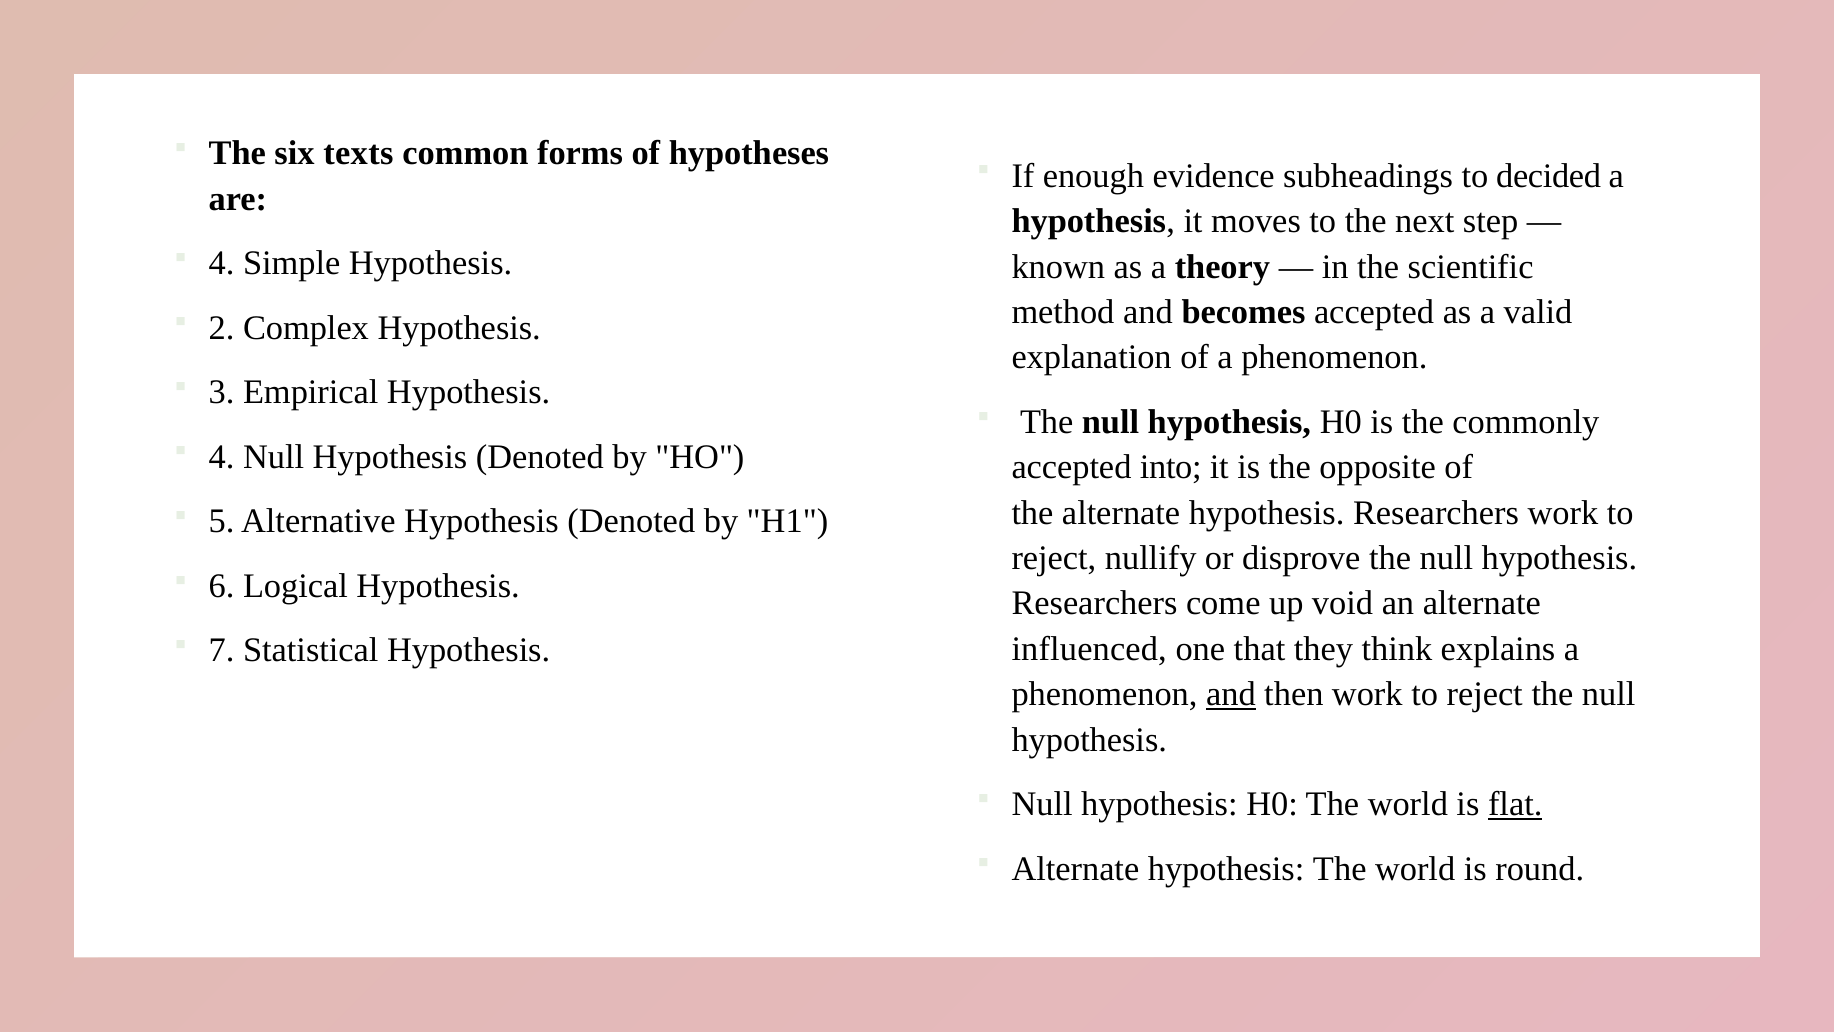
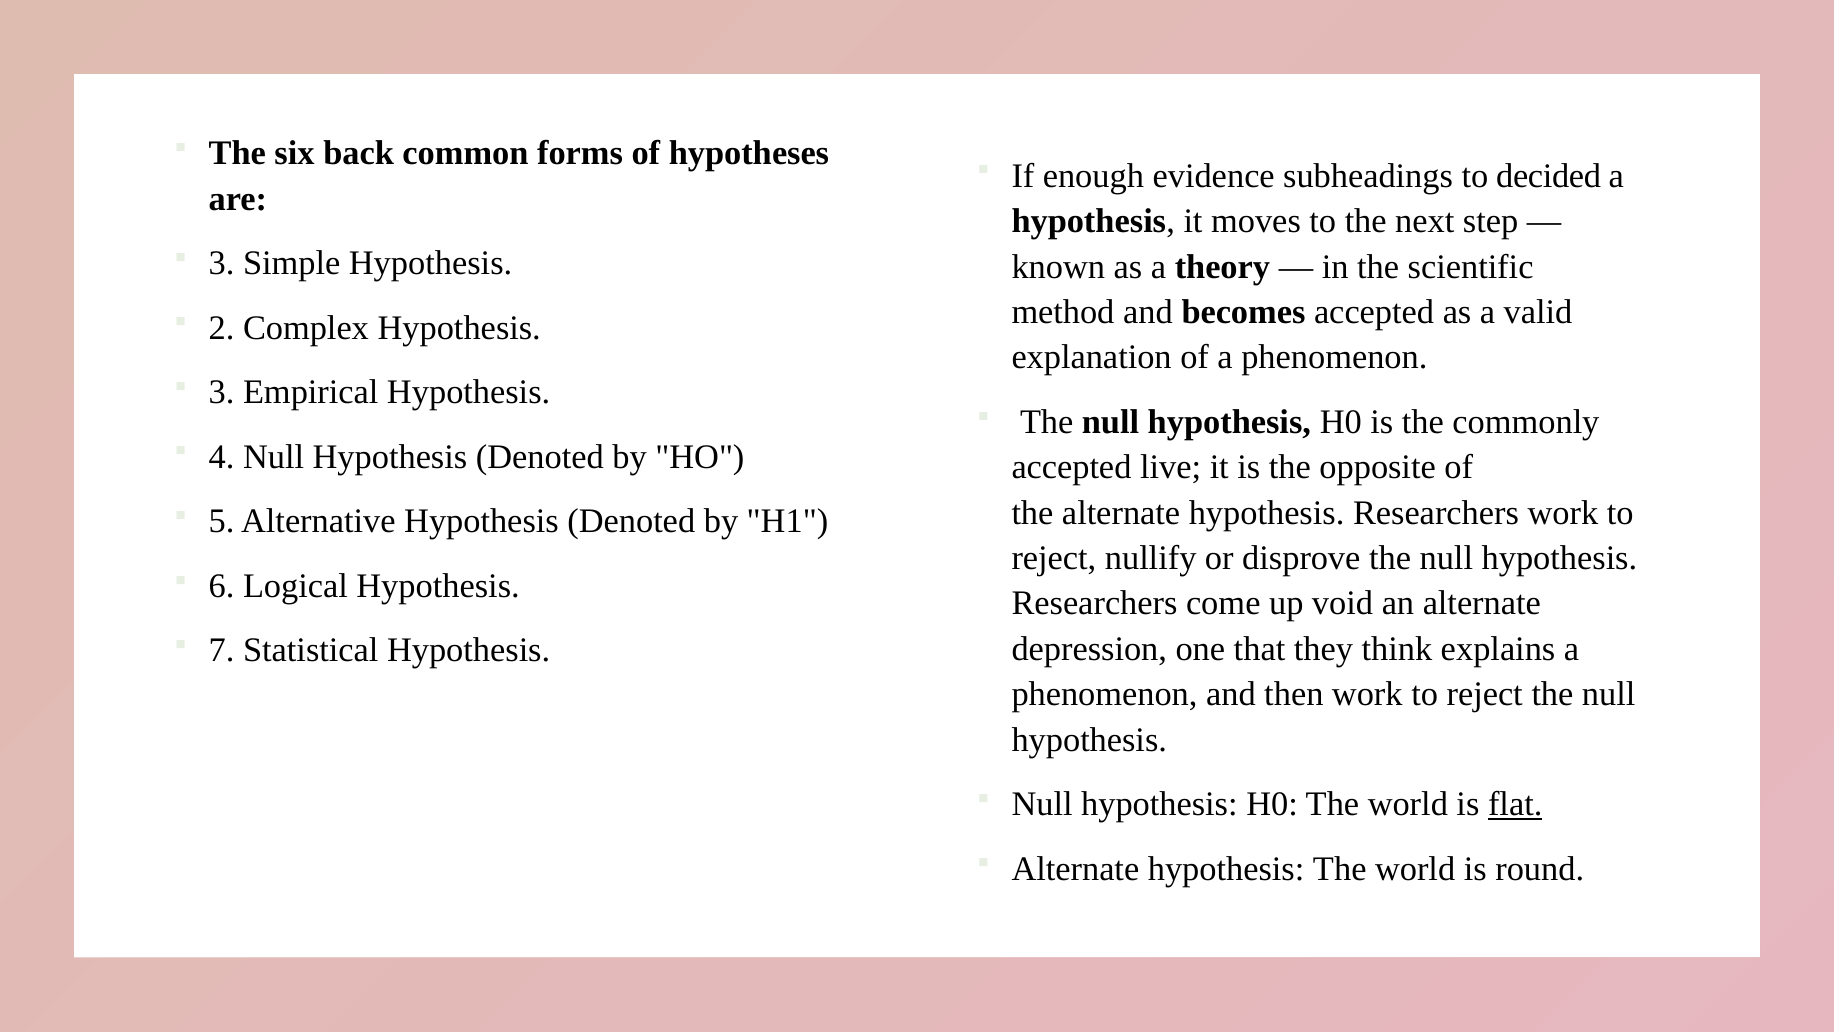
texts: texts -> back
4 at (222, 263): 4 -> 3
into: into -> live
influenced: influenced -> depression
and at (1231, 694) underline: present -> none
